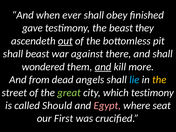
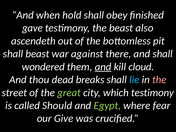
ever: ever -> hold
they: they -> also
out underline: present -> none
more: more -> cloud
from: from -> thou
angels: angels -> breaks
the at (159, 80) colour: yellow -> pink
Egypt colour: pink -> light green
seat: seat -> fear
First: First -> Give
